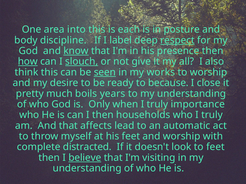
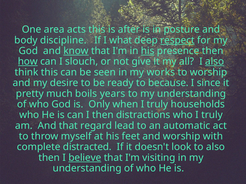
into: into -> acts
each: each -> after
label: label -> what
his at (148, 51) underline: none -> present
slouch underline: present -> none
also at (215, 62) underline: none -> present
seen underline: present -> none
close: close -> since
importance: importance -> households
households: households -> distractions
affects: affects -> regard
to feet: feet -> also
